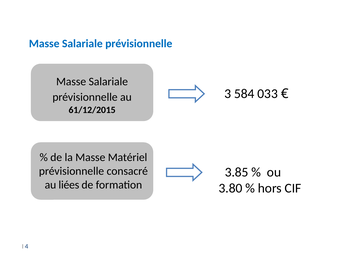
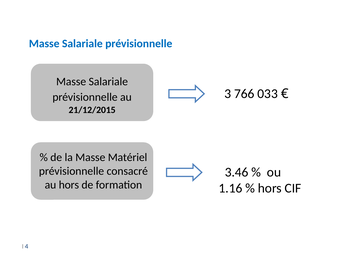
584: 584 -> 766
61/12/2015: 61/12/2015 -> 21/12/2015
3.85: 3.85 -> 3.46
au liées: liées -> hors
3.80: 3.80 -> 1.16
